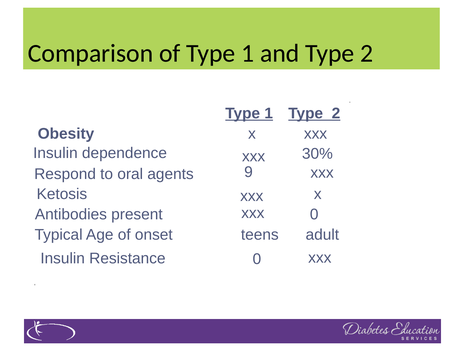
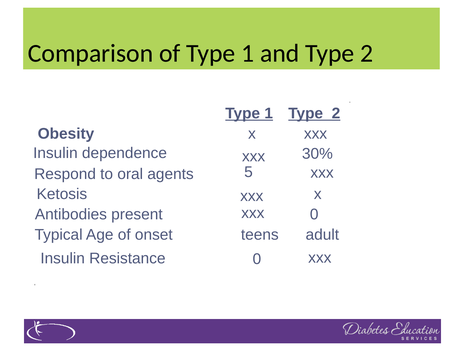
9: 9 -> 5
